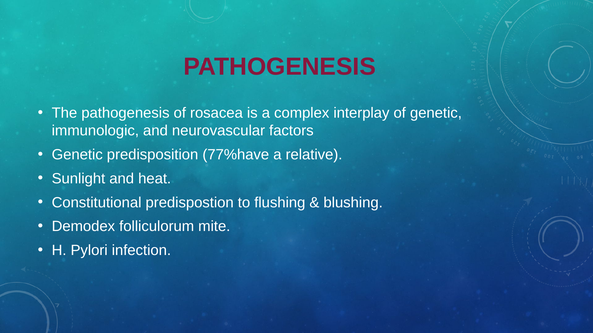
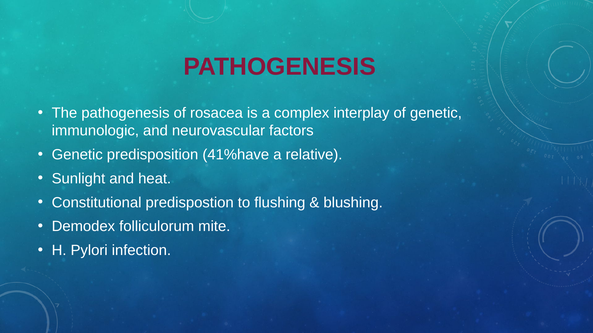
77%have: 77%have -> 41%have
